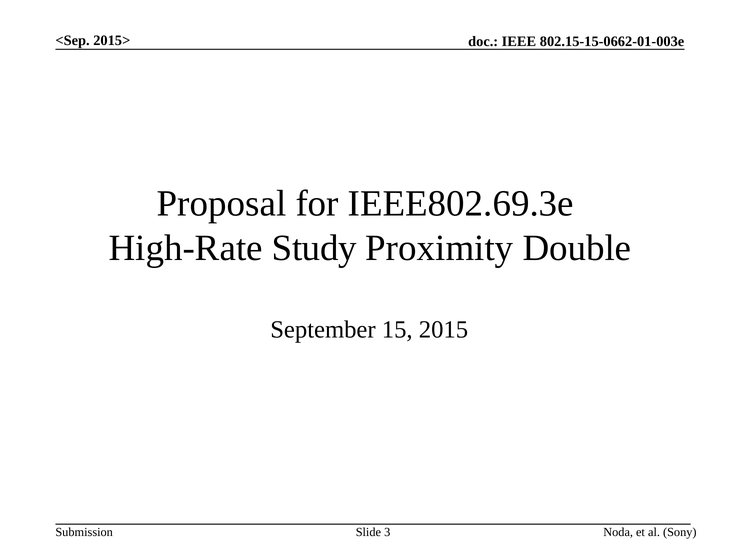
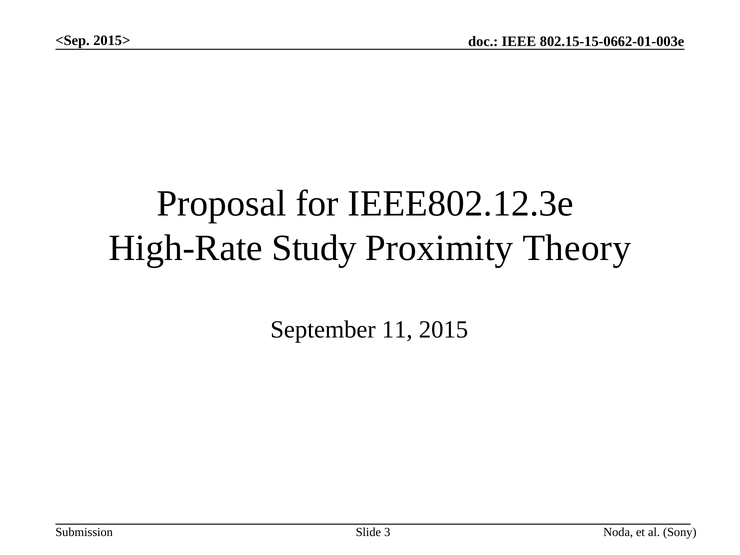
IEEE802.69.3e: IEEE802.69.3e -> IEEE802.12.3e
Double: Double -> Theory
15: 15 -> 11
